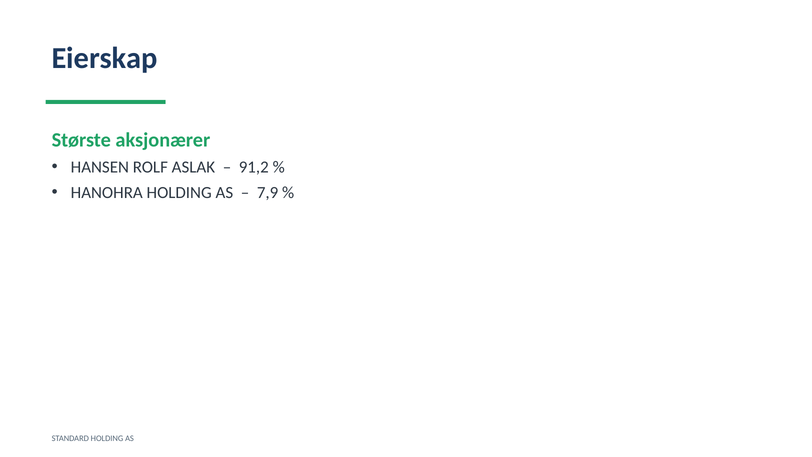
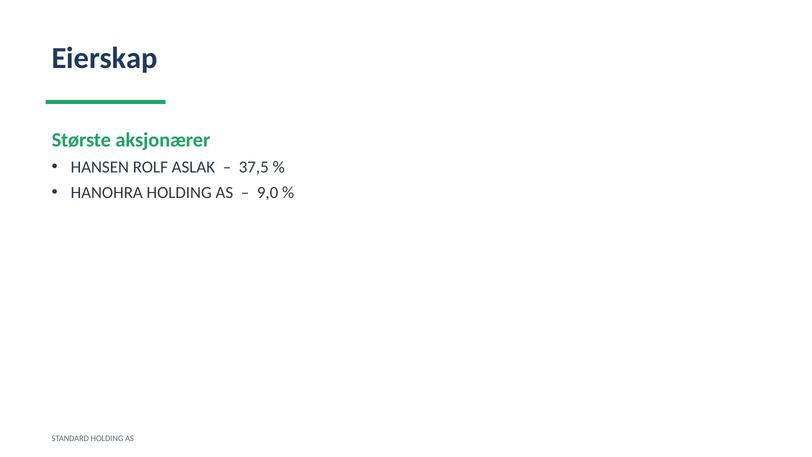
91,2: 91,2 -> 37,5
7,9: 7,9 -> 9,0
